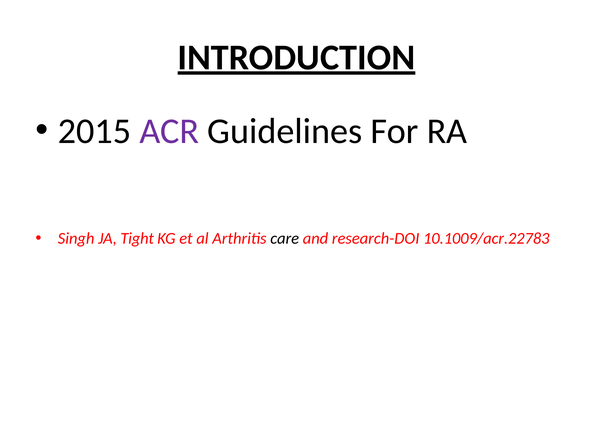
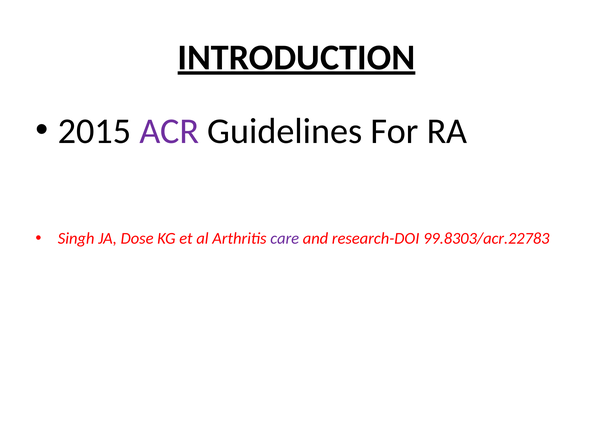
Tight: Tight -> Dose
care colour: black -> purple
10.1009/acr.22783: 10.1009/acr.22783 -> 99.8303/acr.22783
